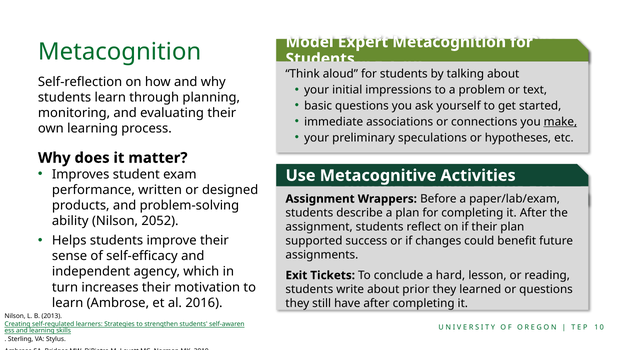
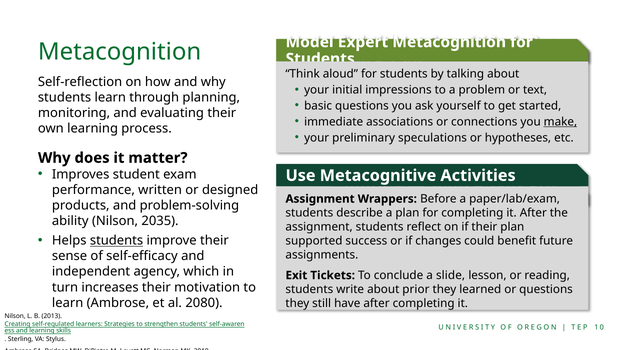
2052: 2052 -> 2035
students at (117, 241) underline: none -> present
hard: hard -> slide
2016: 2016 -> 2080
